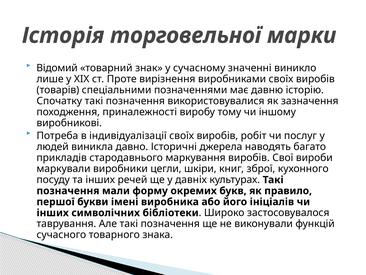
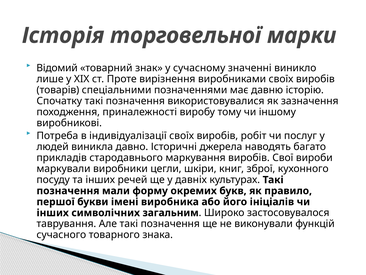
бібліотеки: бібліотеки -> загальним
